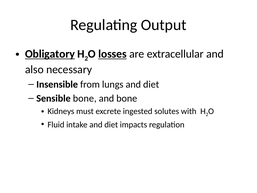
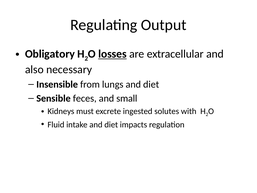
Obligatory underline: present -> none
Sensible bone: bone -> feces
and bone: bone -> small
